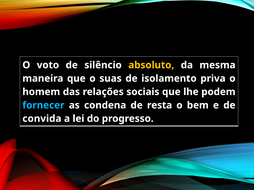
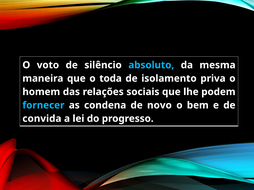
absoluto colour: yellow -> light blue
suas: suas -> toda
resta: resta -> novo
